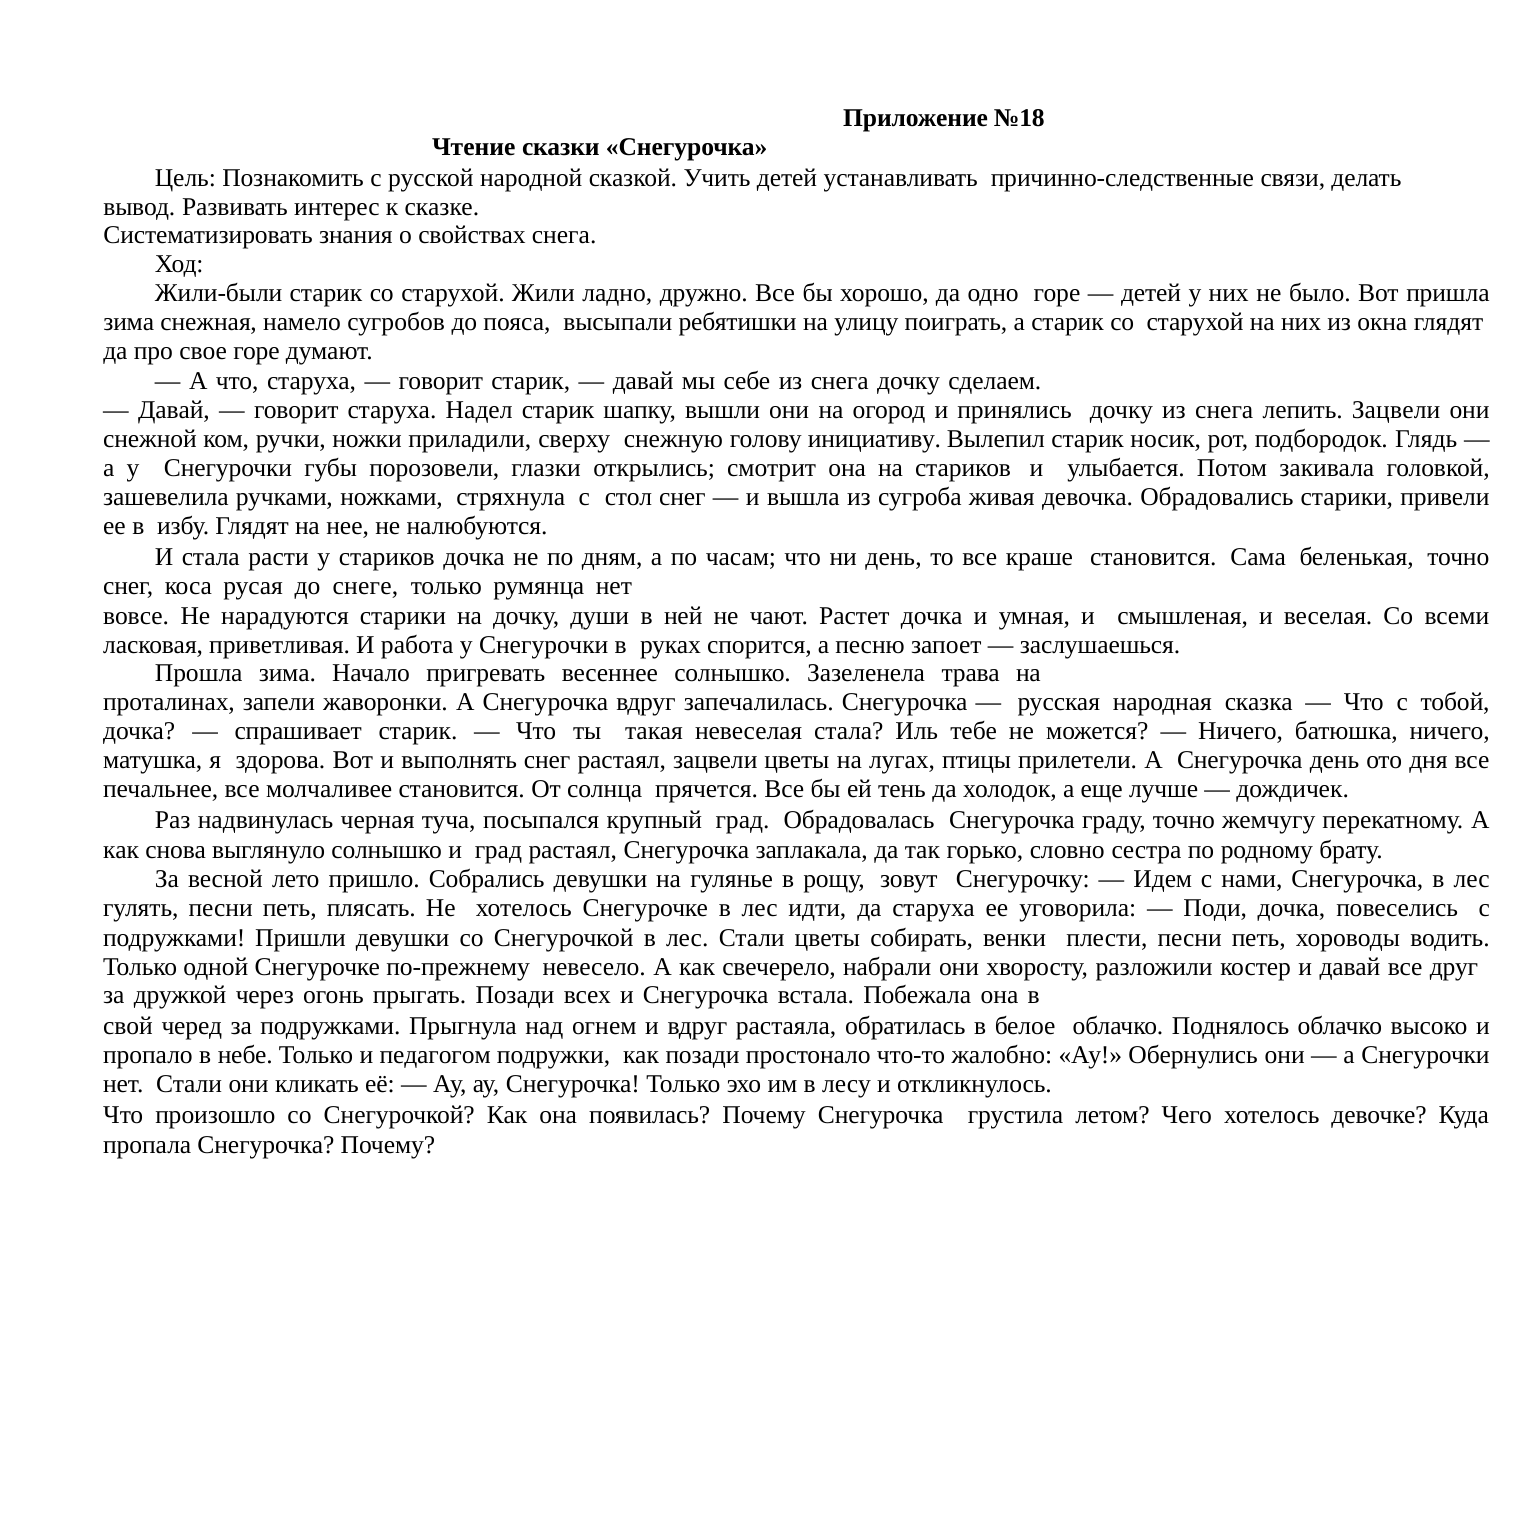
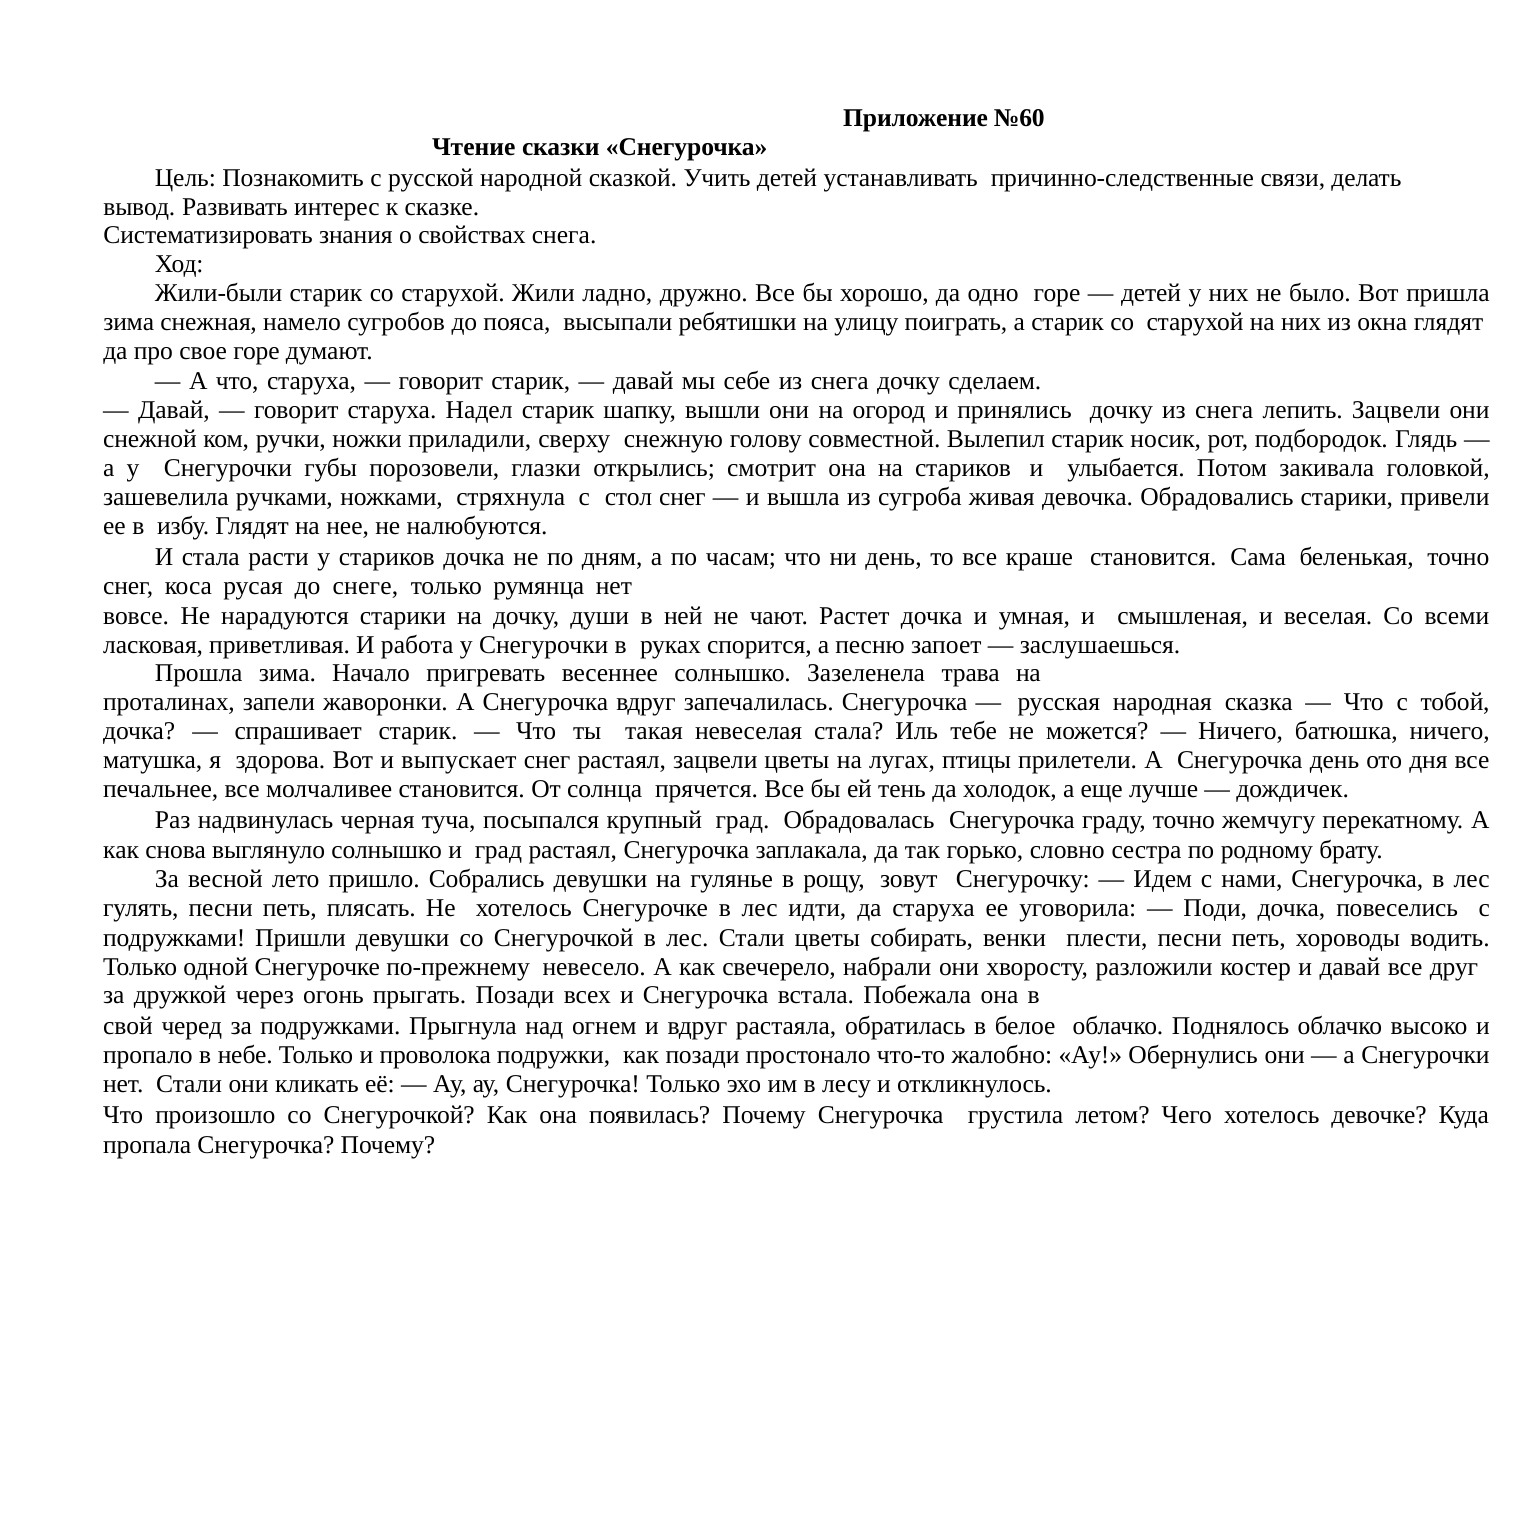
№18: №18 -> №60
инициативу: инициативу -> совместной
выполнять: выполнять -> выпускает
педагогом: педагогом -> проволока
